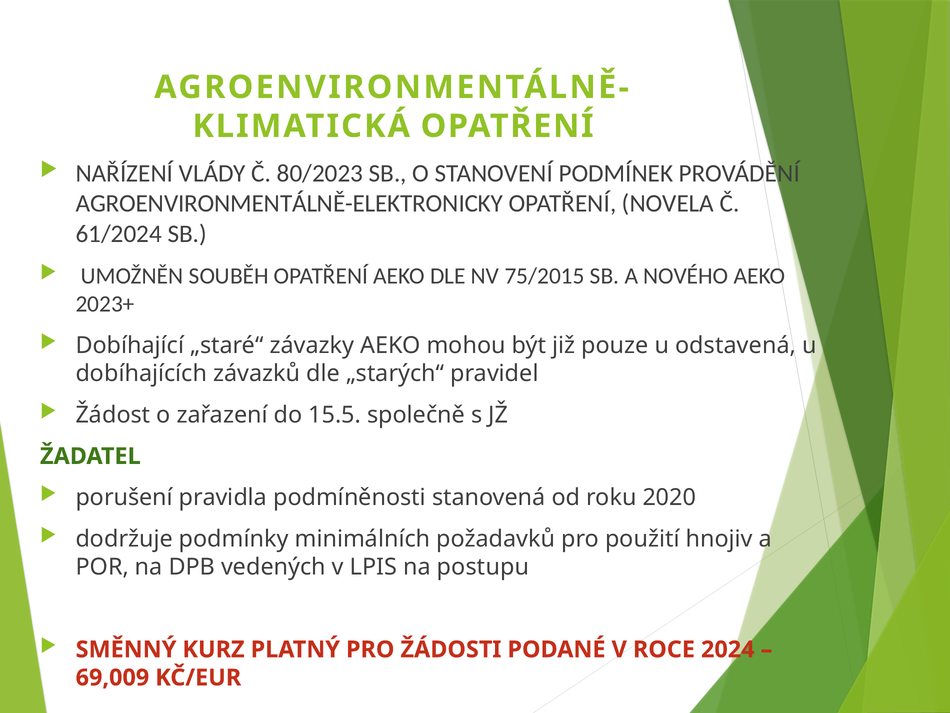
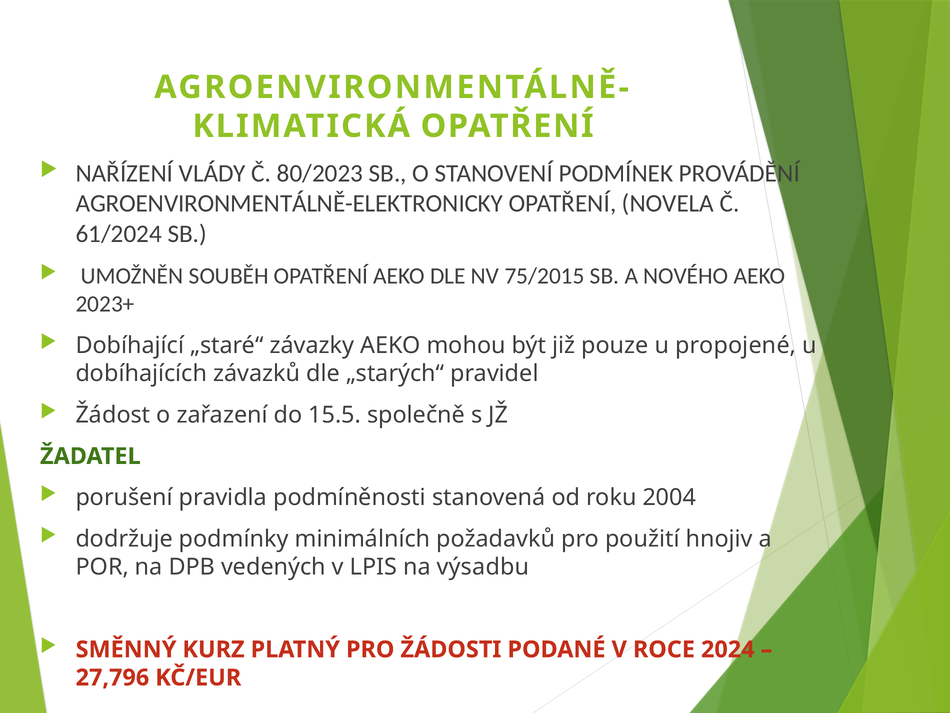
odstavená: odstavená -> propojené
2020: 2020 -> 2004
postupu: postupu -> výsadbu
69,009: 69,009 -> 27,796
